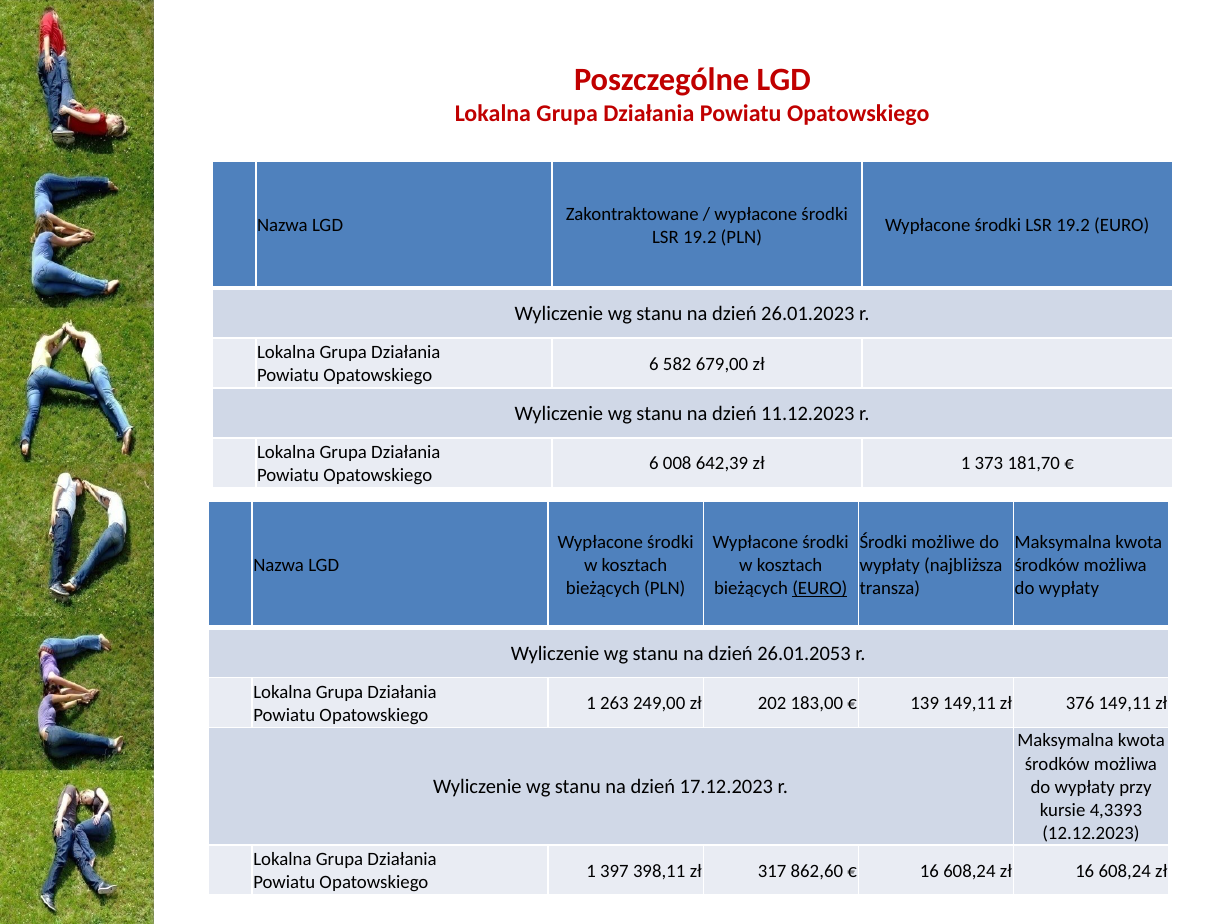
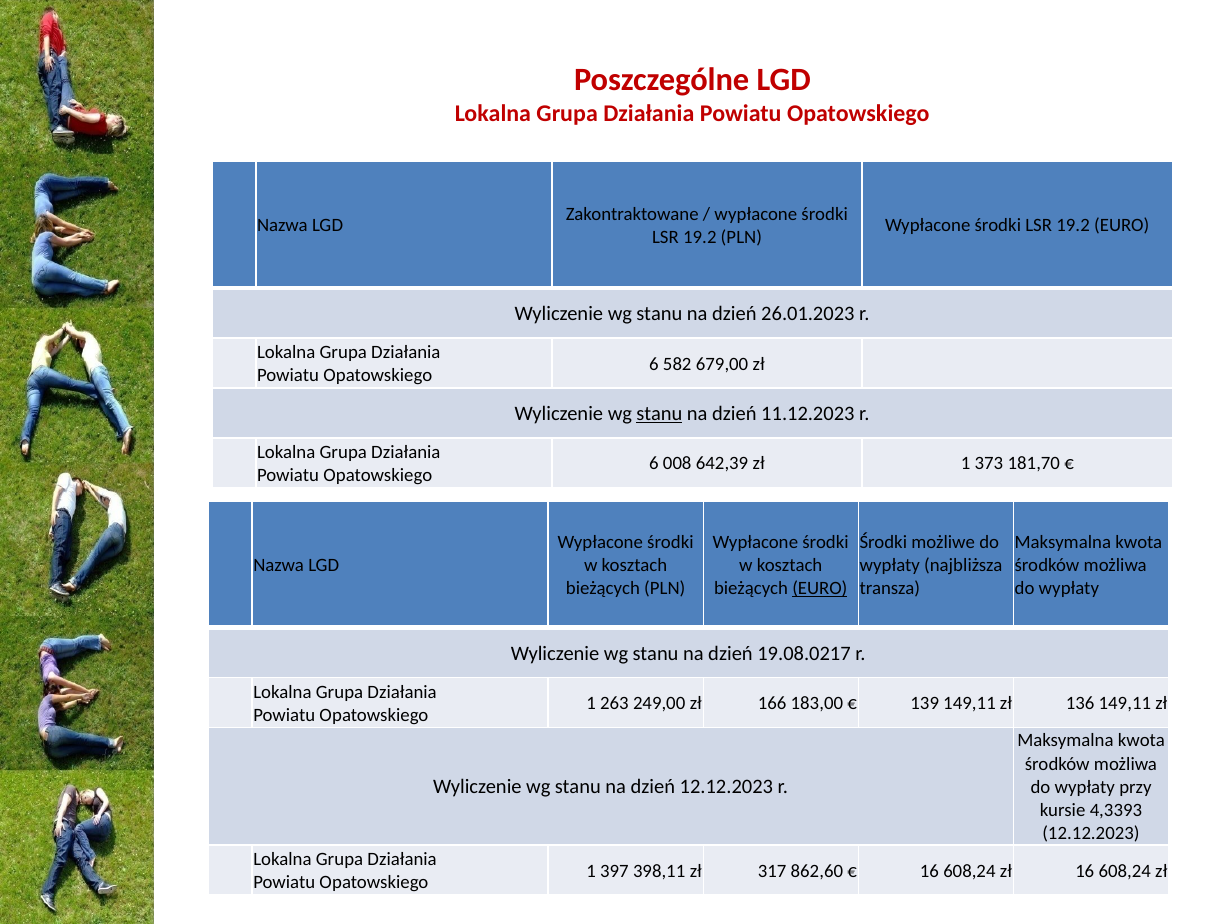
stanu at (659, 413) underline: none -> present
26.01.2053: 26.01.2053 -> 19.08.0217
202: 202 -> 166
376: 376 -> 136
dzień 17.12.2023: 17.12.2023 -> 12.12.2023
